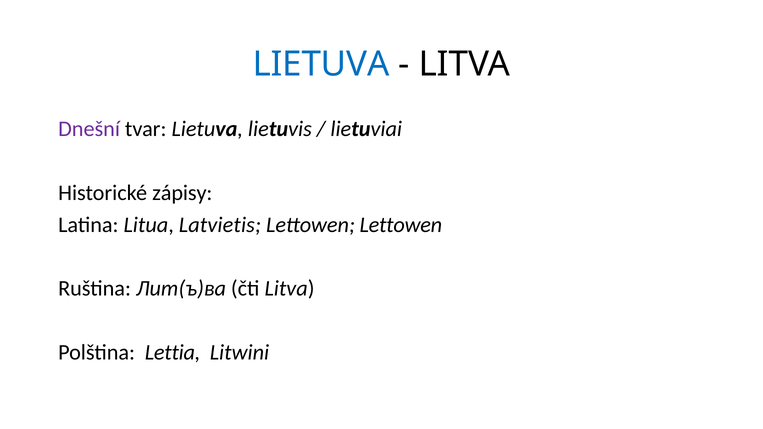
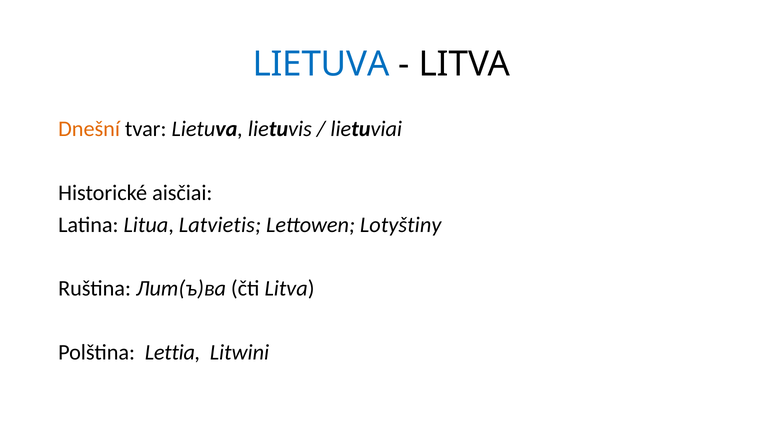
Dnešní colour: purple -> orange
zápisy: zápisy -> aisčiai
Lettowen Lettowen: Lettowen -> Lotyštiny
